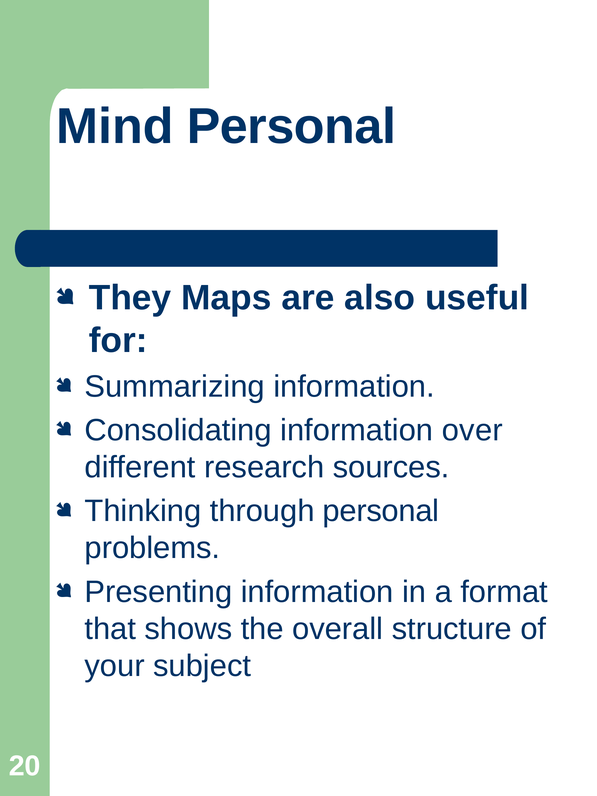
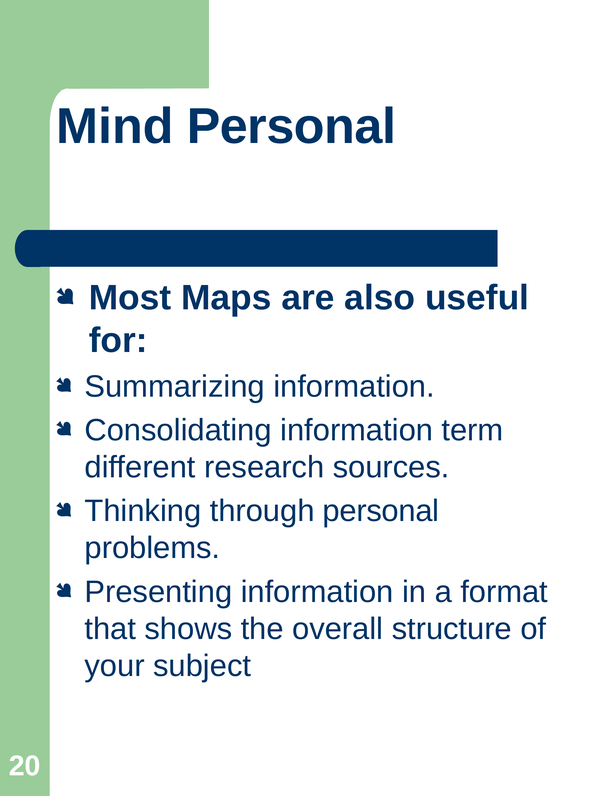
They: They -> Most
over: over -> term
